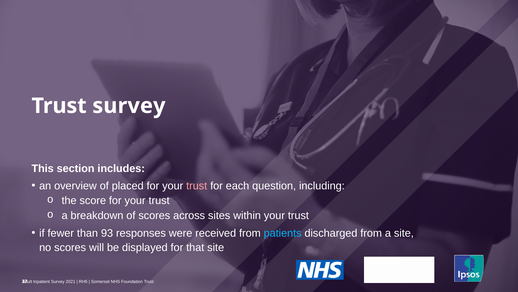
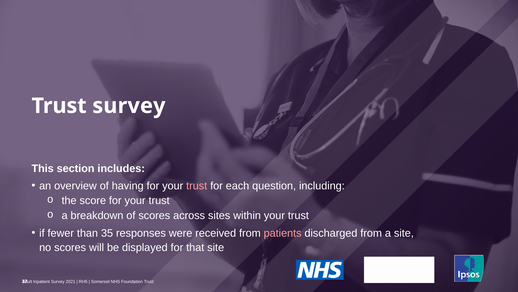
placed: placed -> having
93: 93 -> 35
patients colour: light blue -> pink
